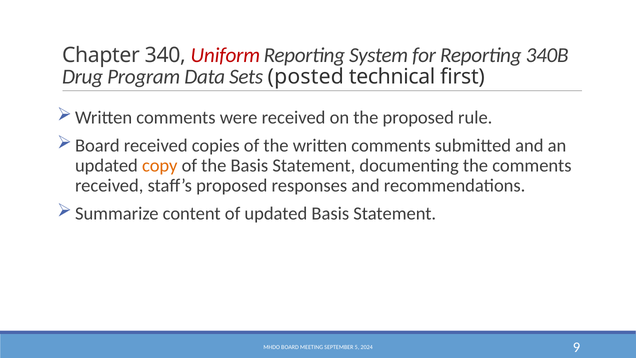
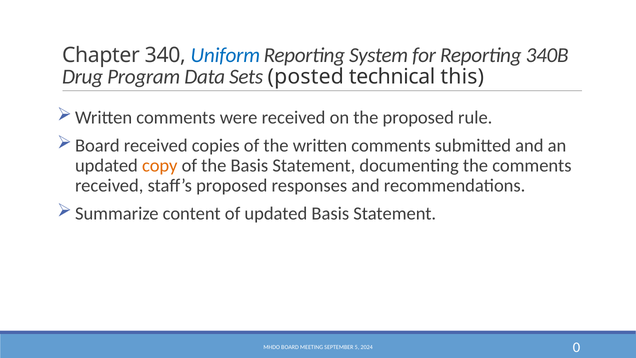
Uniform colour: red -> blue
first: first -> this
9: 9 -> 0
